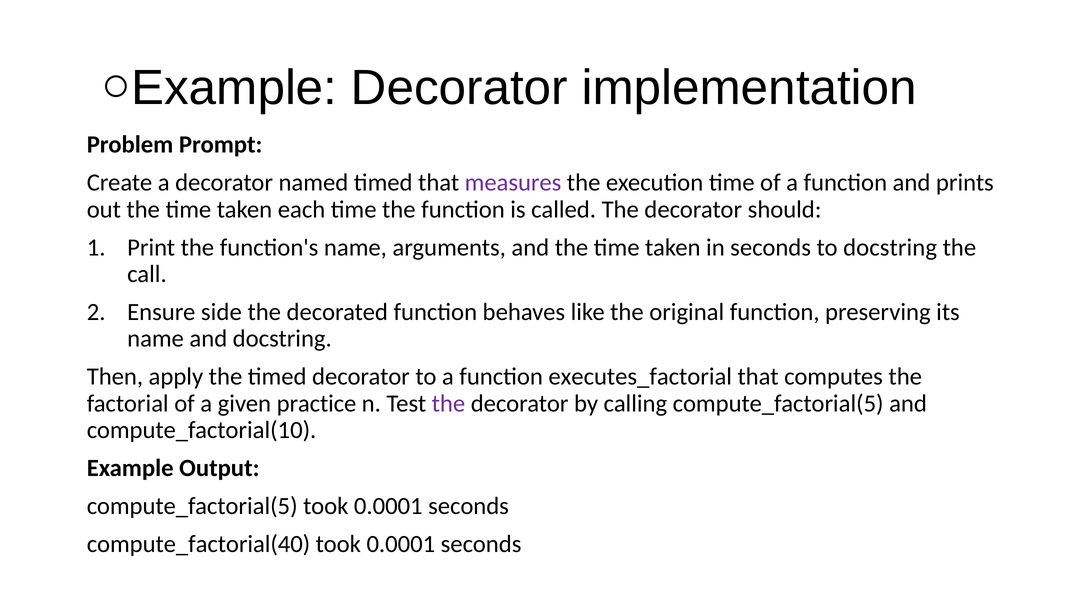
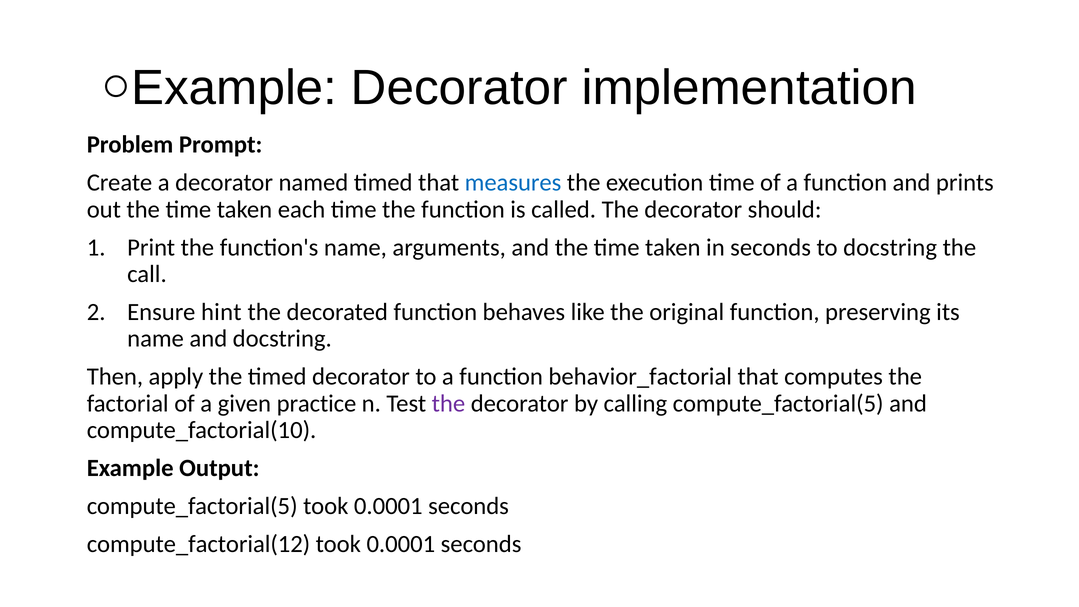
measures colour: purple -> blue
side: side -> hint
executes_factorial: executes_factorial -> behavior_factorial
compute_factorial(40: compute_factorial(40 -> compute_factorial(12
